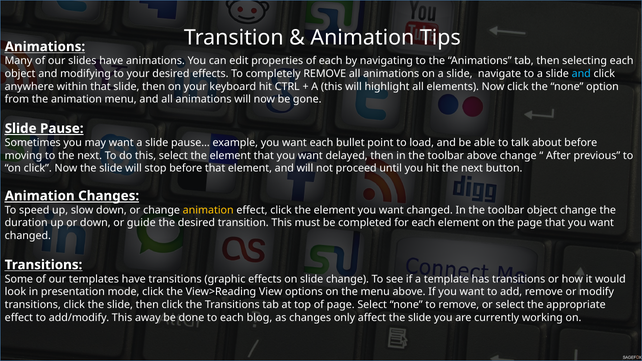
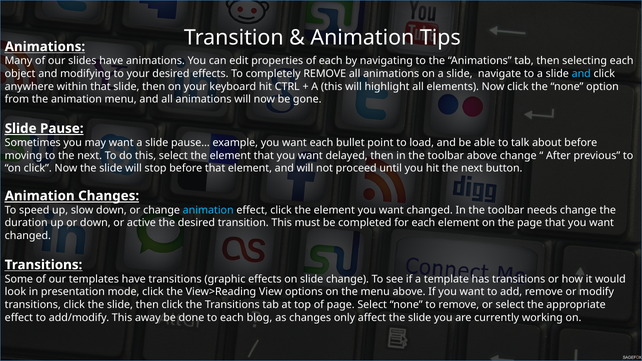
animation at (208, 210) colour: yellow -> light blue
toolbar object: object -> needs
guide: guide -> active
